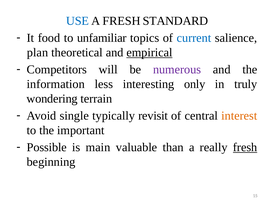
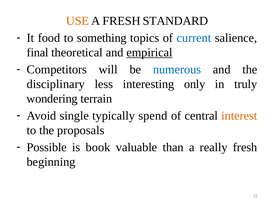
USE colour: blue -> orange
unfamiliar: unfamiliar -> something
plan: plan -> final
numerous colour: purple -> blue
information: information -> disciplinary
revisit: revisit -> spend
important: important -> proposals
main: main -> book
fresh at (245, 148) underline: present -> none
